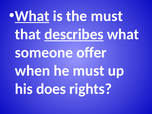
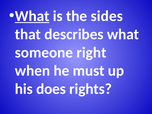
the must: must -> sides
describes underline: present -> none
offer: offer -> right
